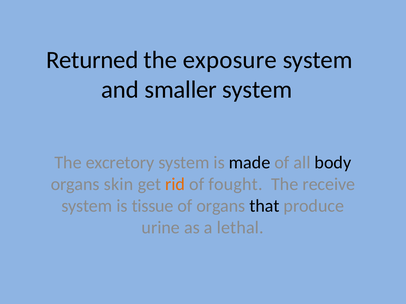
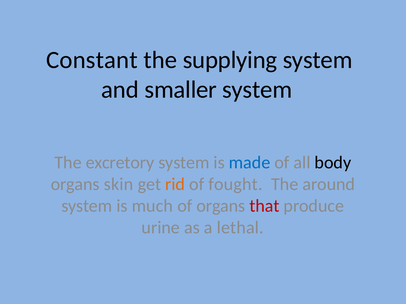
Returned: Returned -> Constant
exposure: exposure -> supplying
made colour: black -> blue
receive: receive -> around
tissue: tissue -> much
that colour: black -> red
